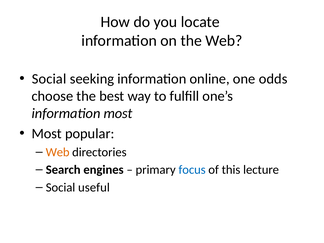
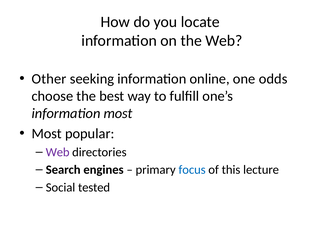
Social at (49, 79): Social -> Other
Web at (58, 152) colour: orange -> purple
useful: useful -> tested
